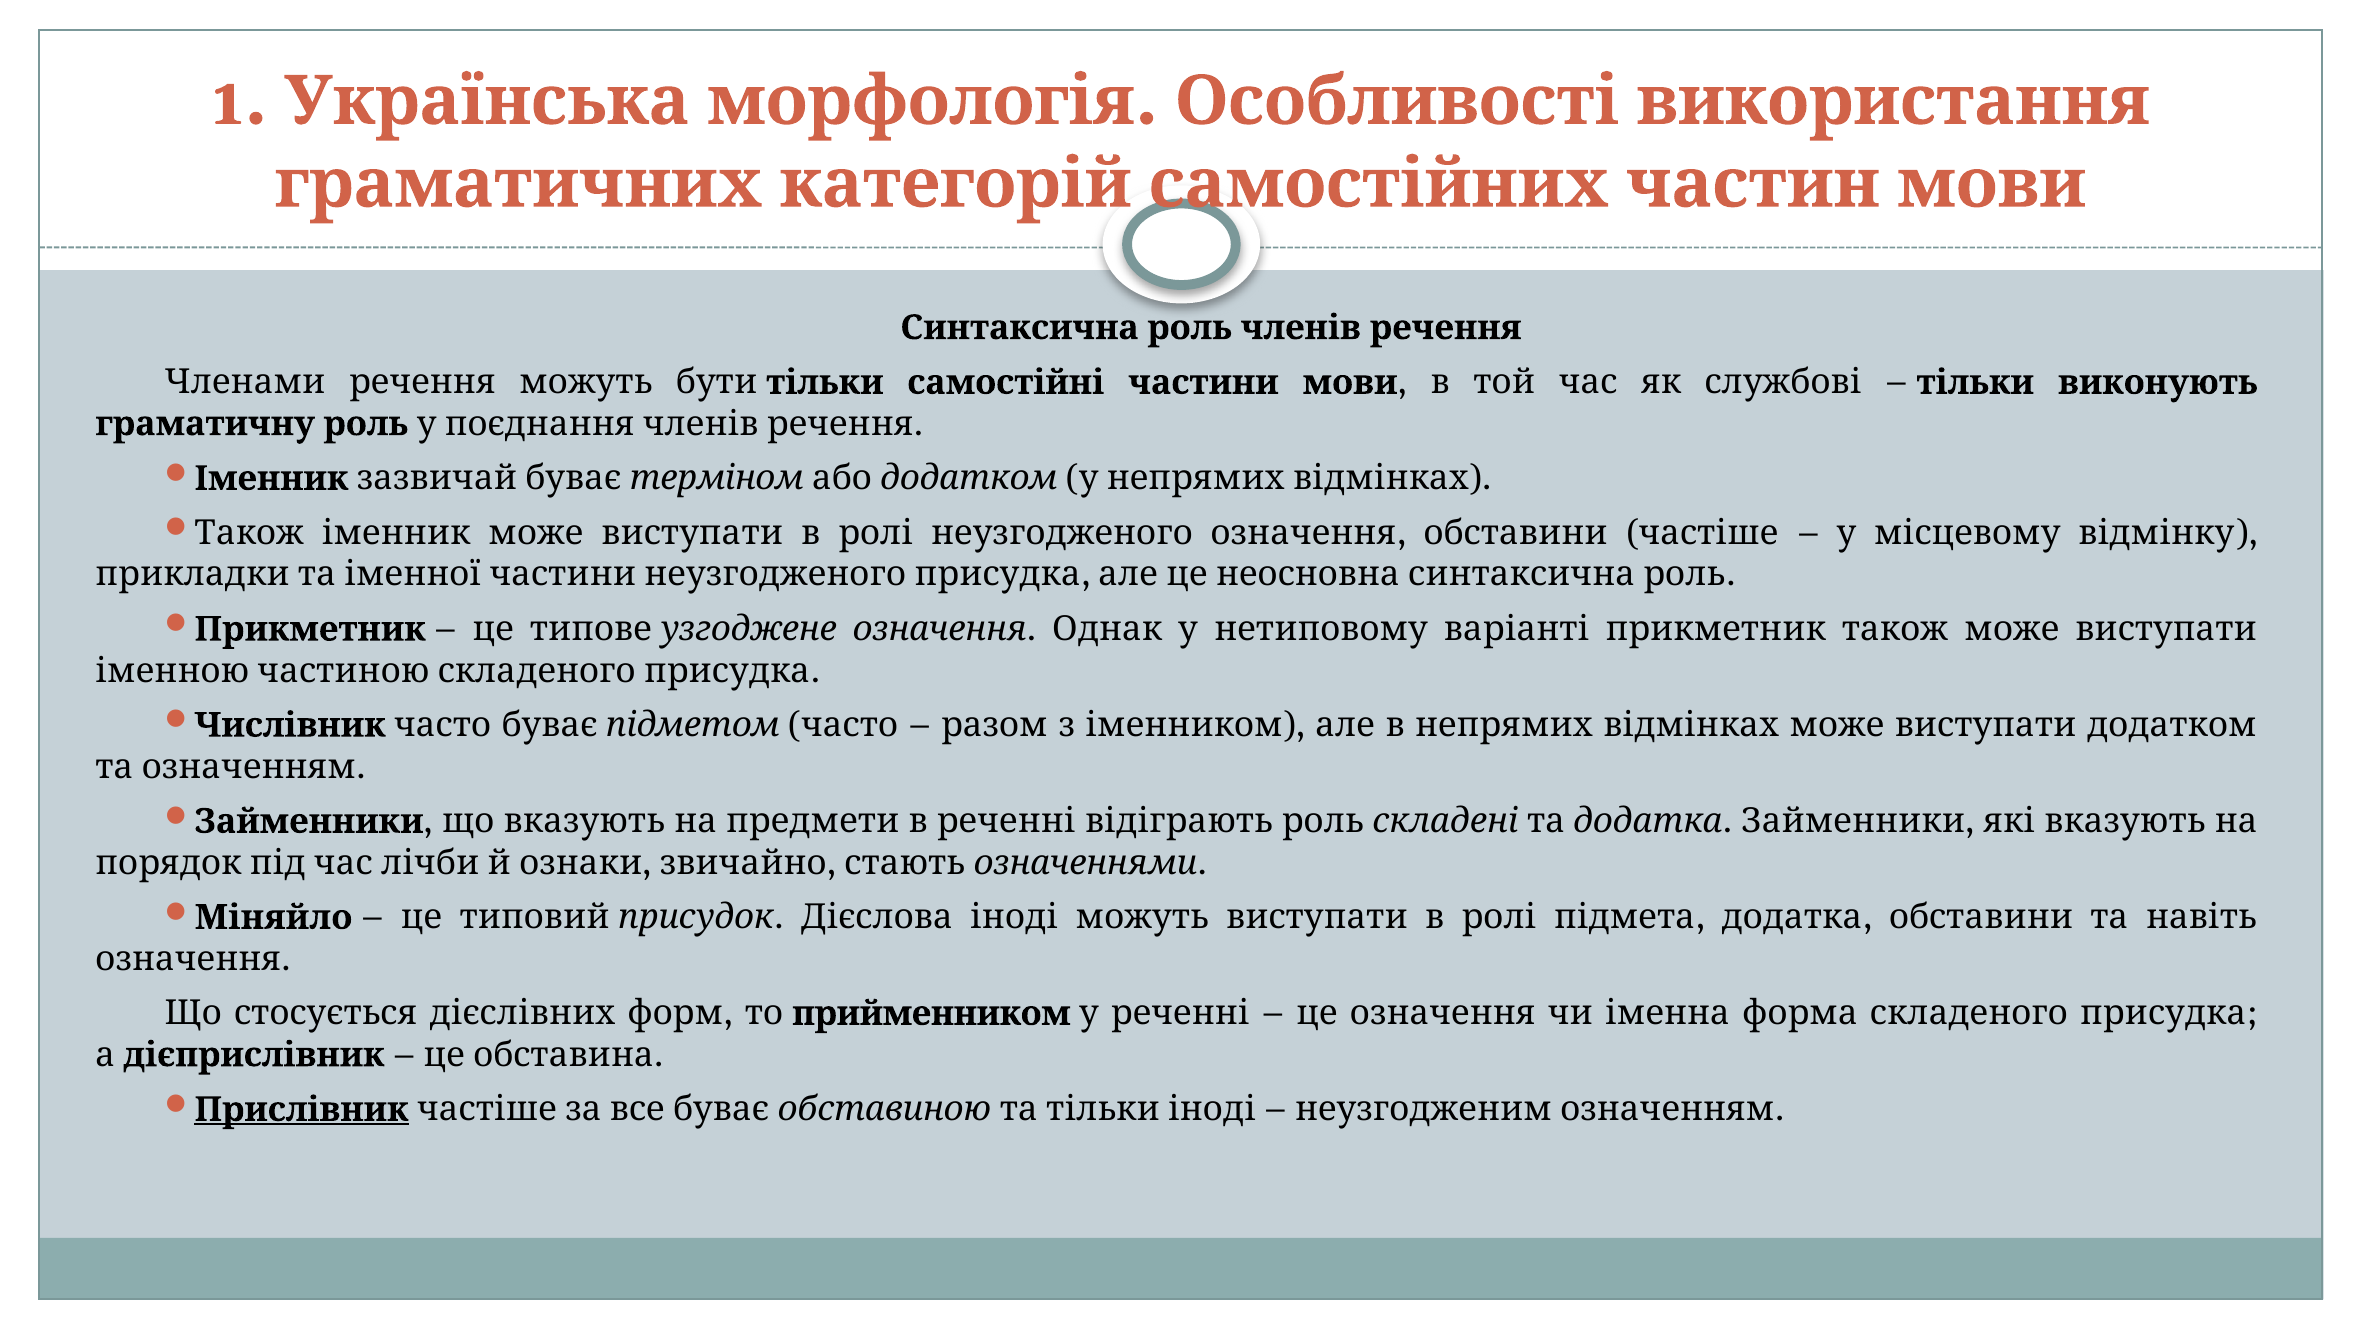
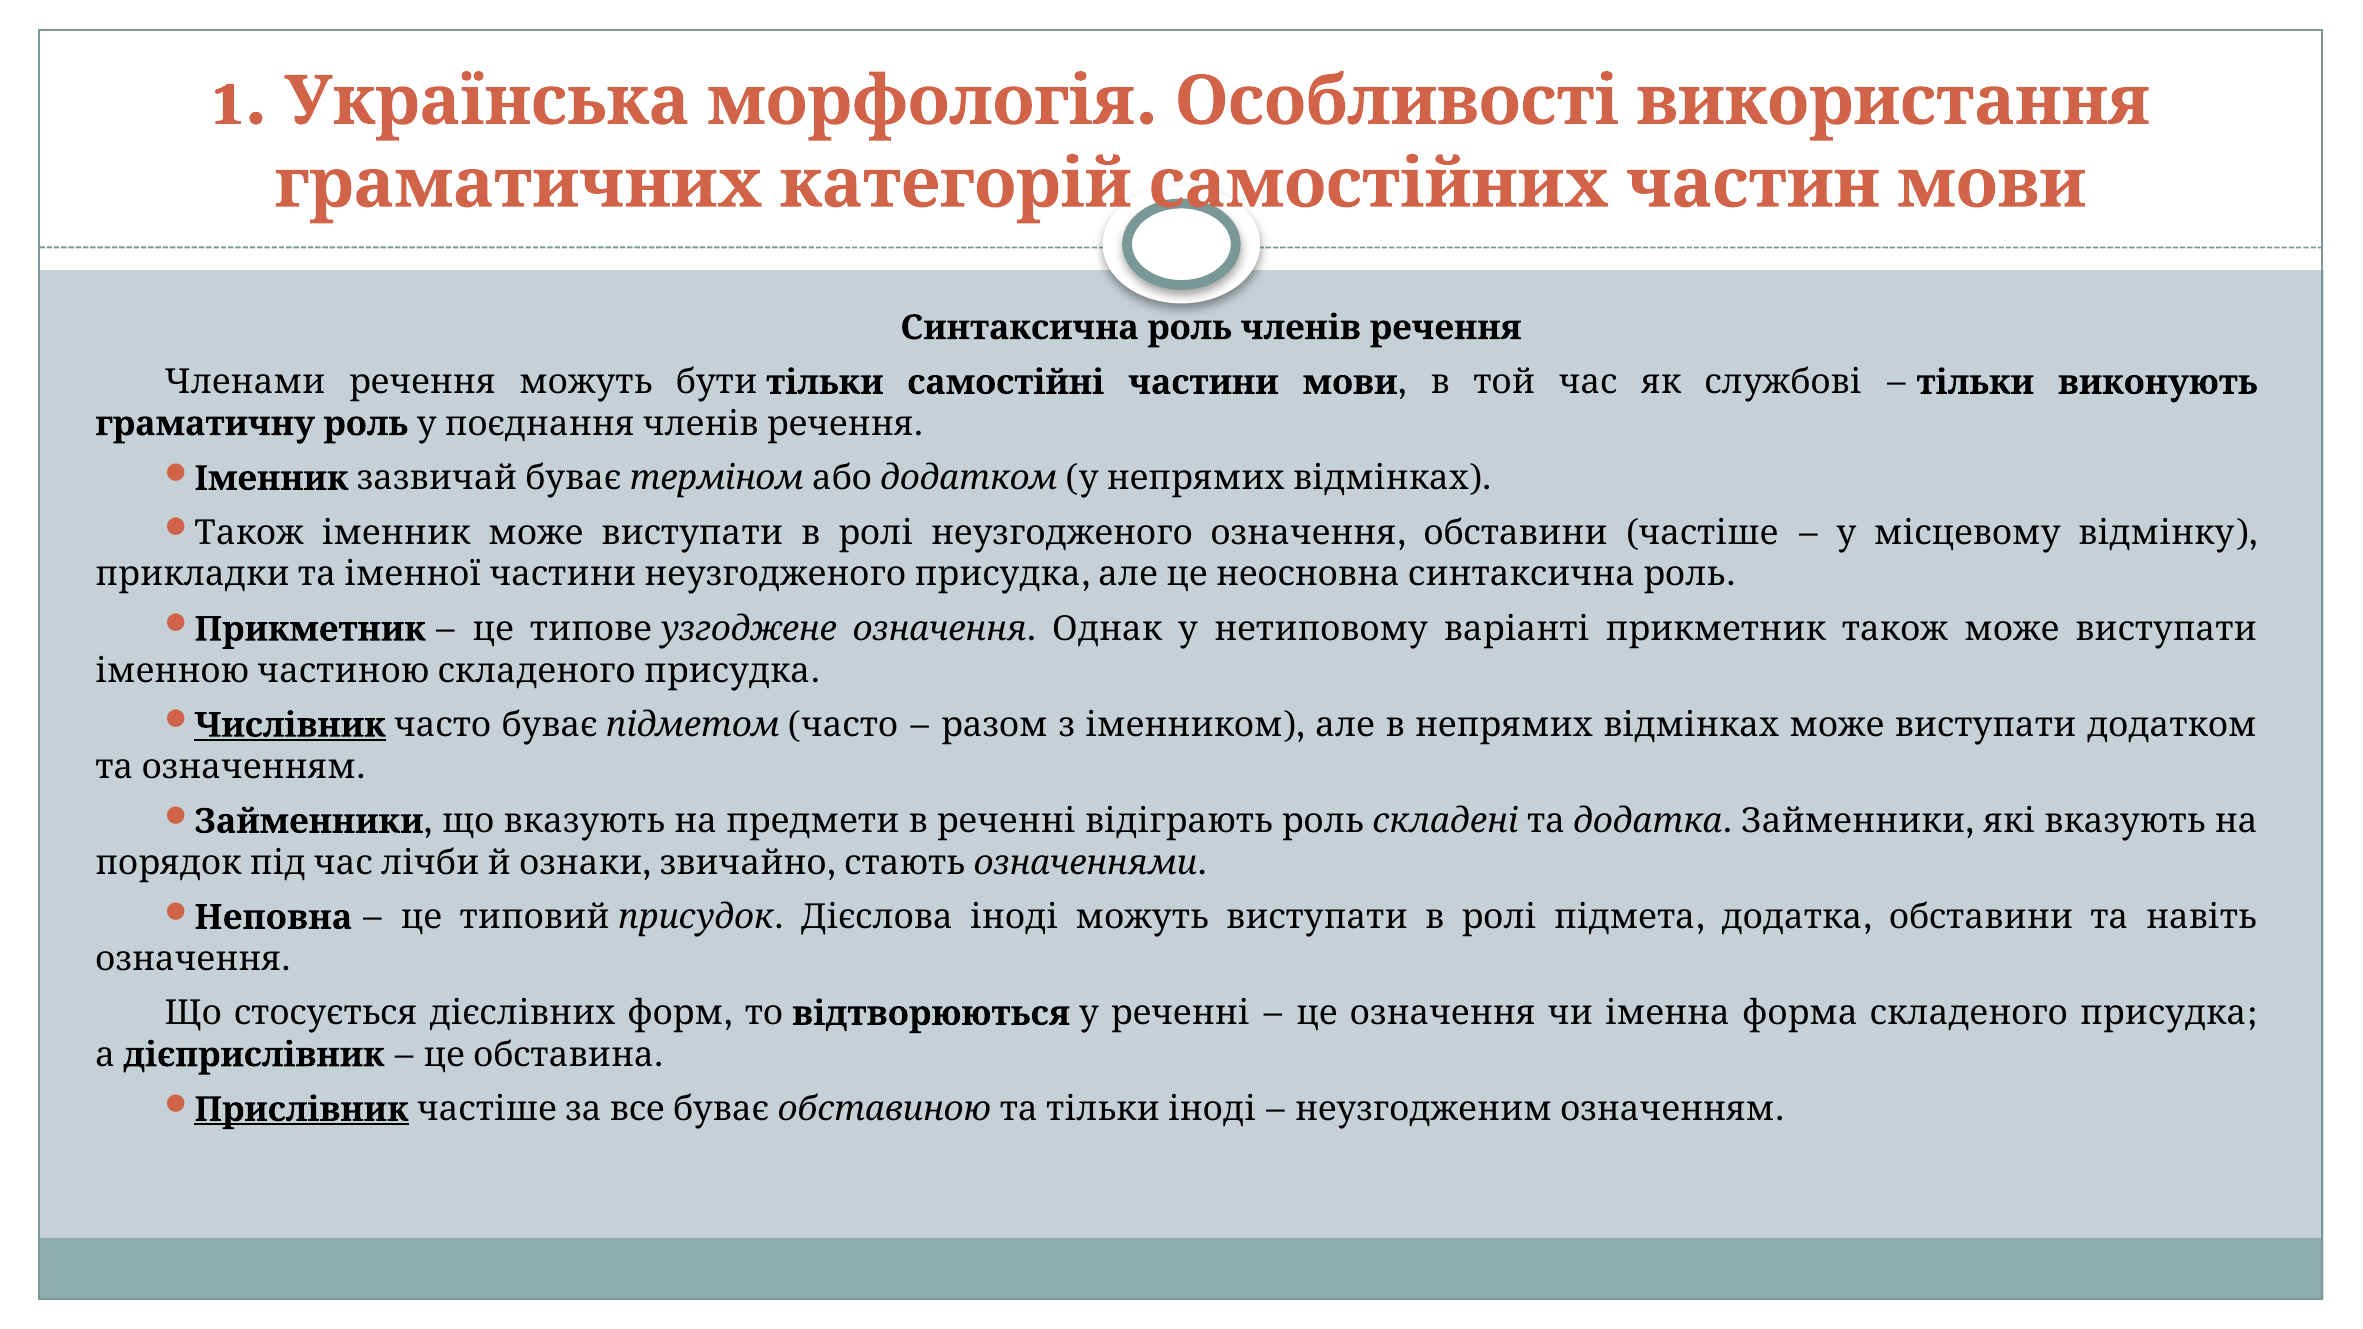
Числівник underline: none -> present
Міняйло: Міняйло -> Неповна
прийменником: прийменником -> відтворюються
